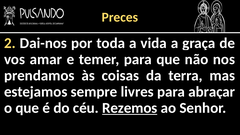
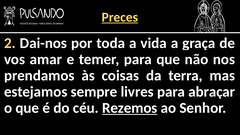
Preces underline: none -> present
